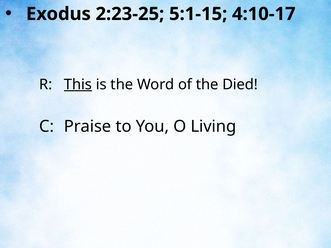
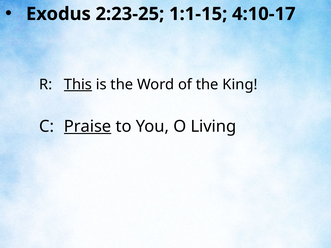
5:1-15: 5:1-15 -> 1:1-15
Died: Died -> King
Praise underline: none -> present
